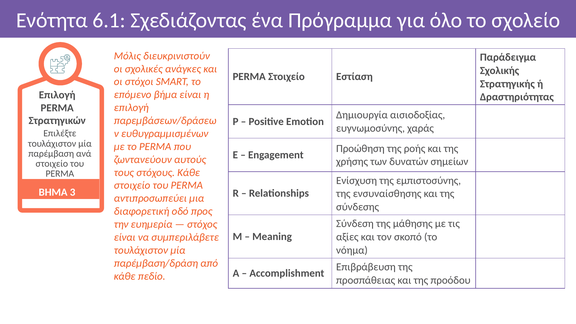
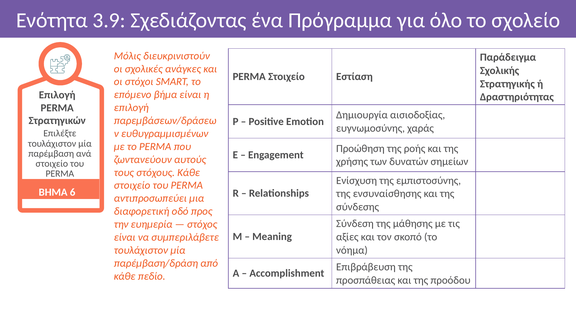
6.1: 6.1 -> 3.9
3: 3 -> 6
